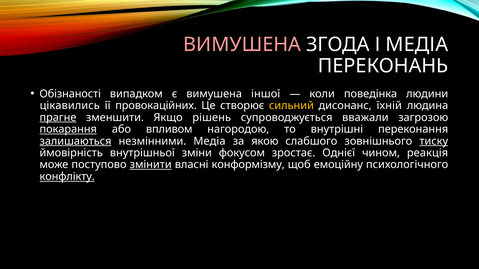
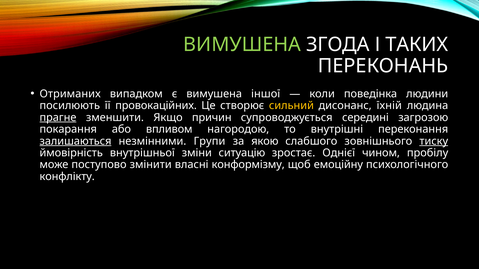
ВИМУШЕНА at (242, 45) colour: pink -> light green
І МЕДІА: МЕДІА -> ТАКИХ
Обізнаності: Обізнаності -> Отриманих
цікавились: цікавились -> посилюють
рішень: рішень -> причин
вважали: вважали -> середині
покарання underline: present -> none
незмінними Медіа: Медіа -> Групи
фокусом: фокусом -> ситуацію
реакція: реакція -> пробілу
змінити underline: present -> none
конфлікту underline: present -> none
